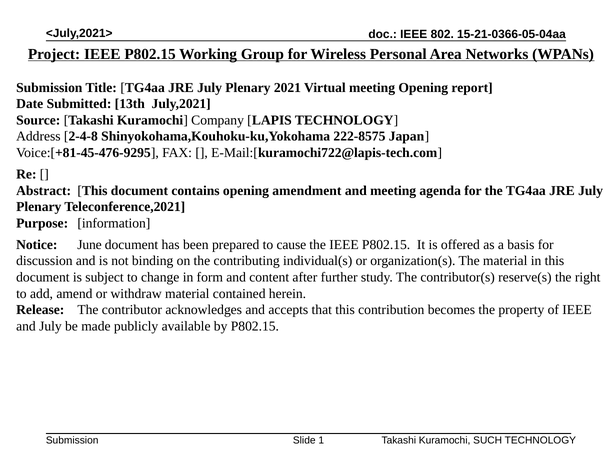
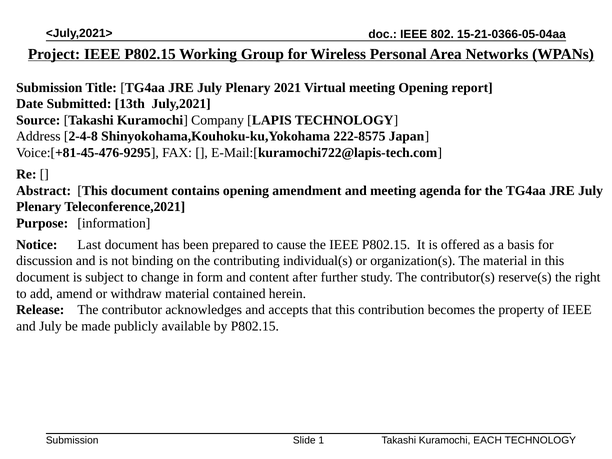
June: June -> Last
SUCH: SUCH -> EACH
